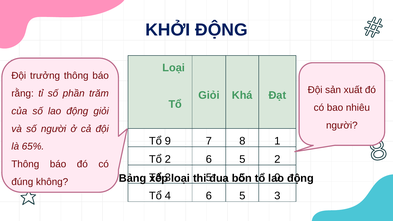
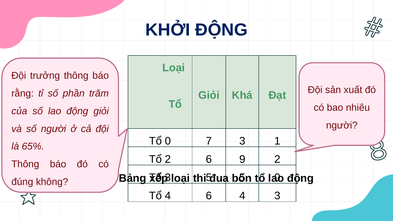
Tổ 9: 9 -> 0
7 8: 8 -> 3
2 6 5: 5 -> 9
4 6 5: 5 -> 4
